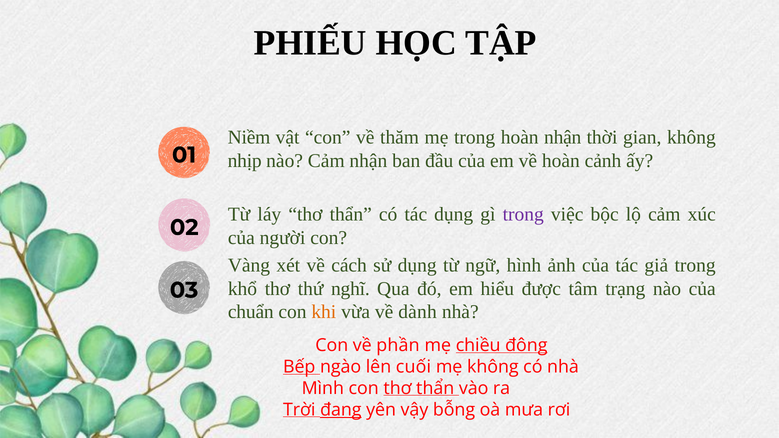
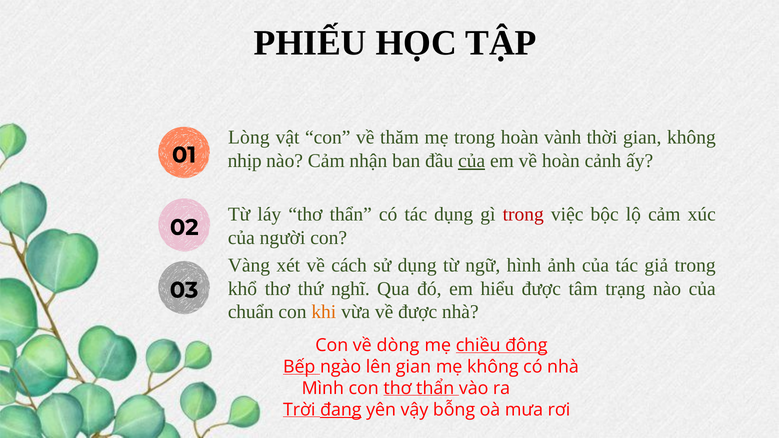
Niềm: Niềm -> Lòng
hoàn nhận: nhận -> vành
của at (472, 161) underline: none -> present
trong at (523, 214) colour: purple -> red
về dành: dành -> được
phần: phần -> dòng
lên cuối: cuối -> gian
